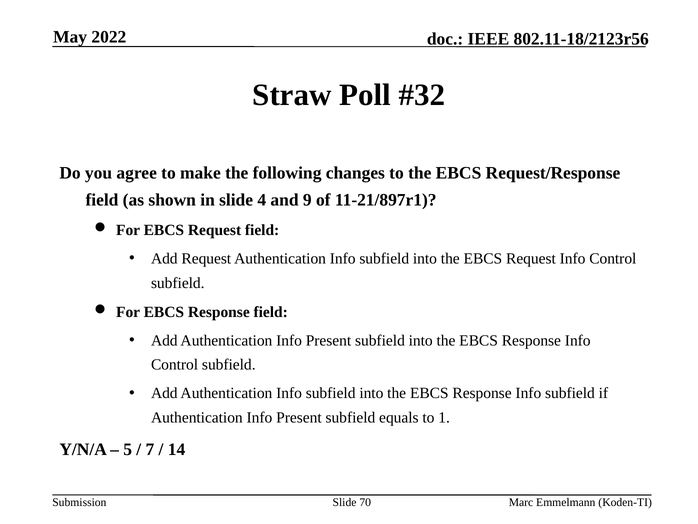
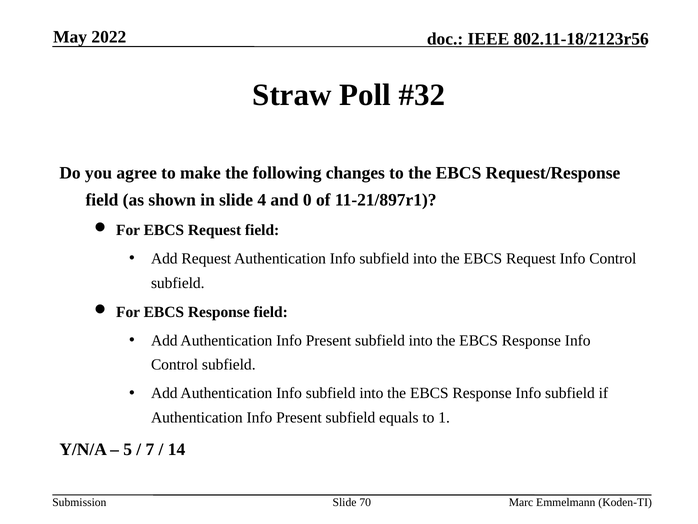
9: 9 -> 0
